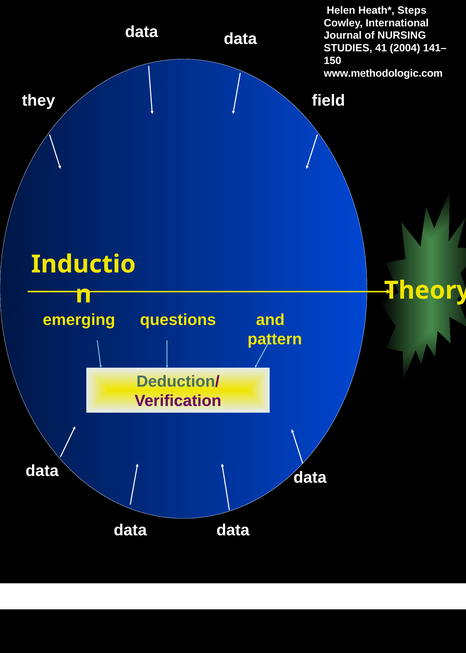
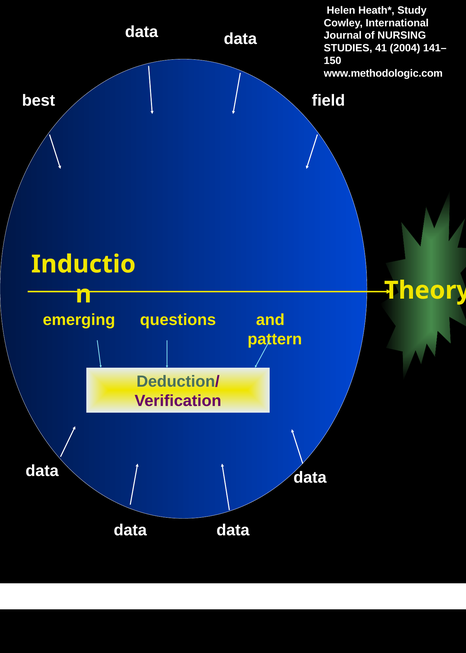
Steps: Steps -> Study
they: they -> best
